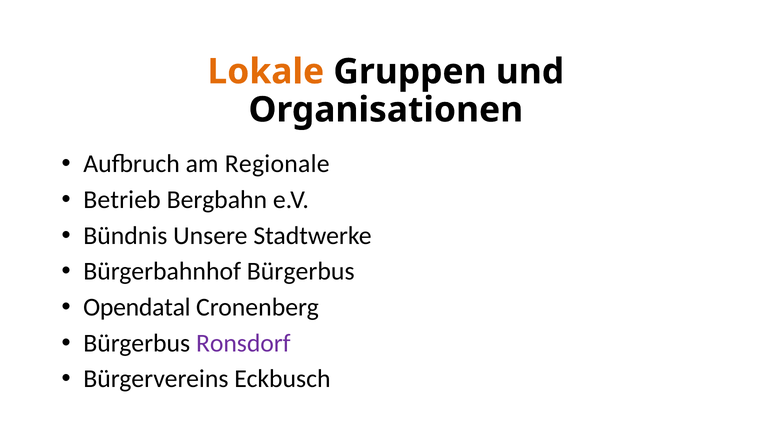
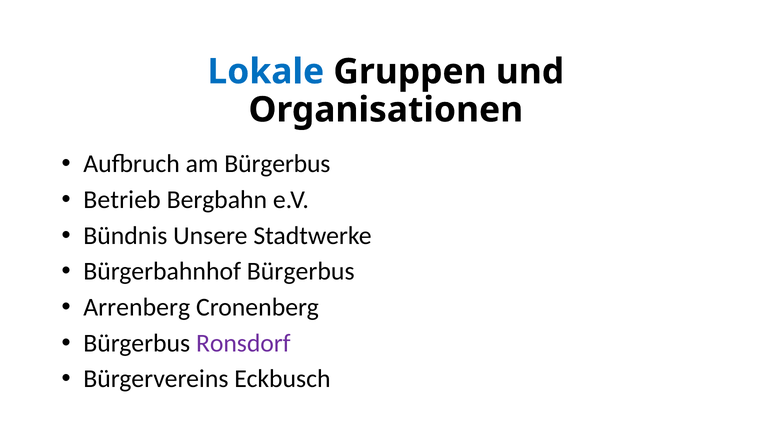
Lokale colour: orange -> blue
am Regionale: Regionale -> Bürgerbus
Opendatal: Opendatal -> Arrenberg
